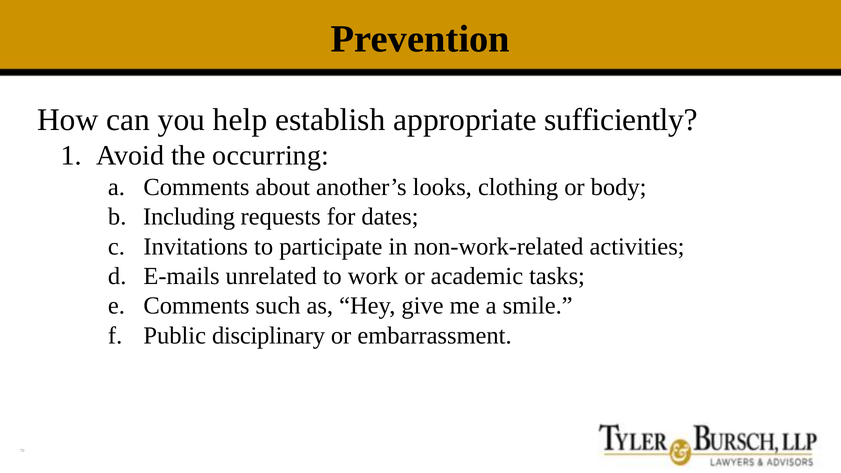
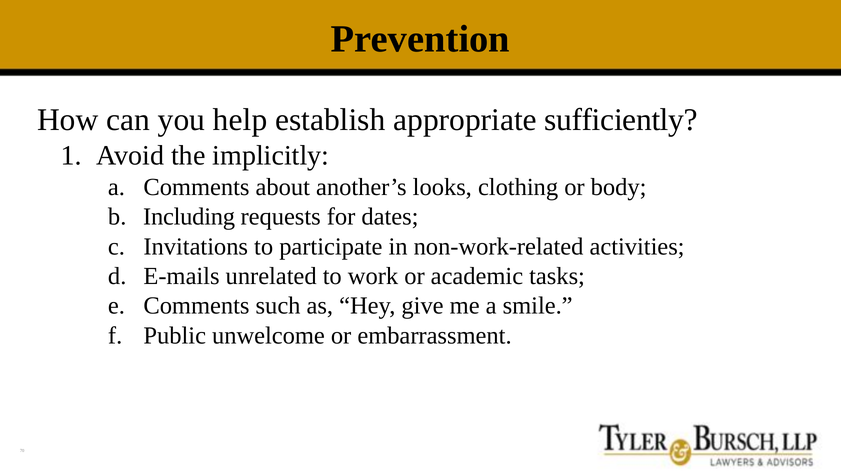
occurring: occurring -> implicitly
disciplinary: disciplinary -> unwelcome
